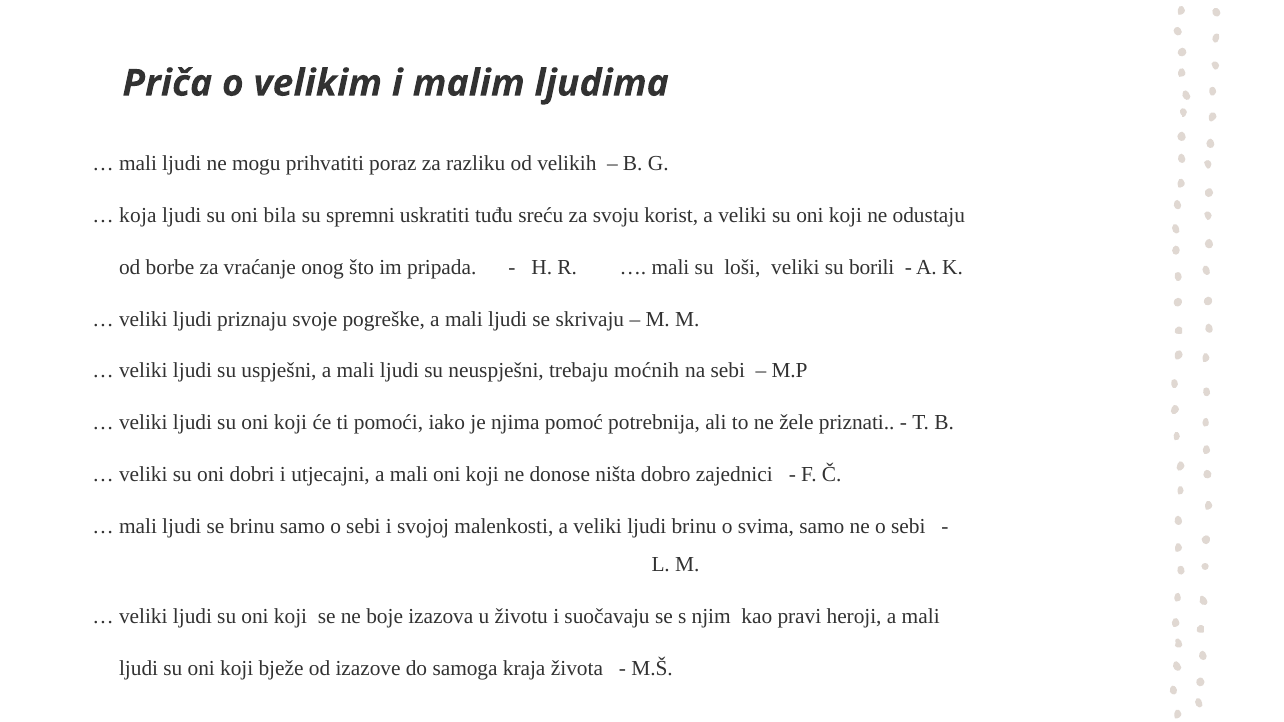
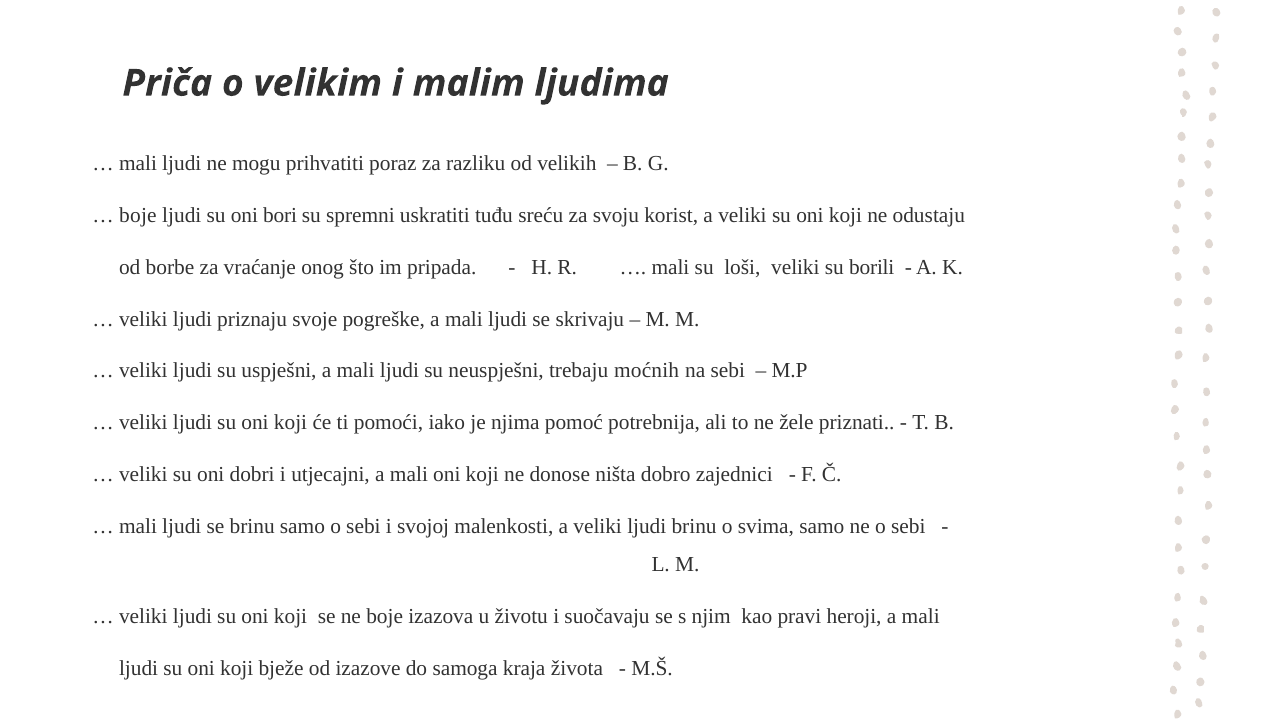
koja at (138, 215): koja -> boje
bila: bila -> bori
